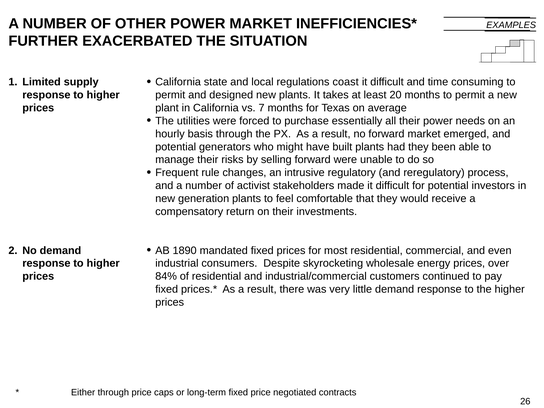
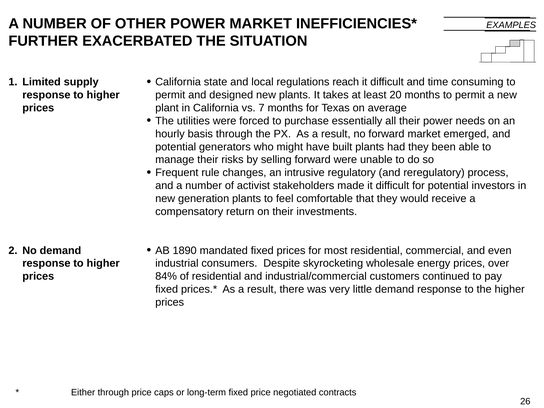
coast: coast -> reach
